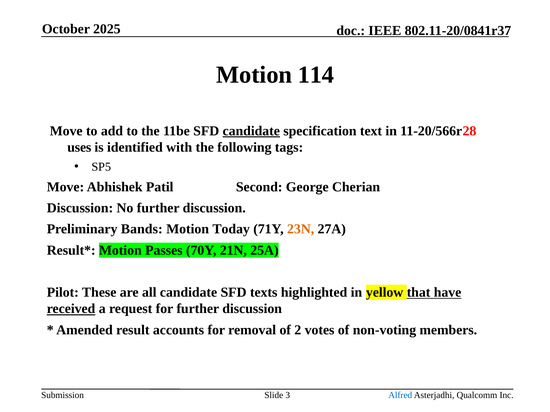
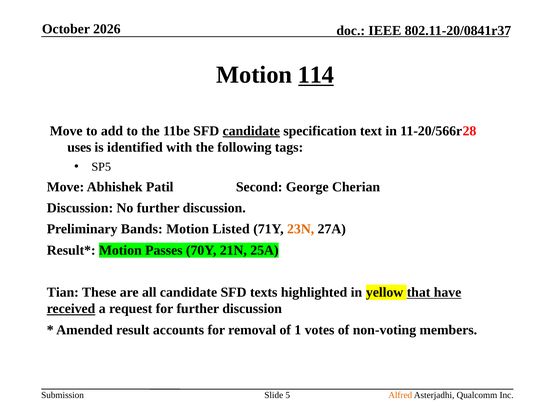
2025: 2025 -> 2026
114 underline: none -> present
Today: Today -> Listed
Pilot: Pilot -> Tian
2: 2 -> 1
3: 3 -> 5
Alfred colour: blue -> orange
